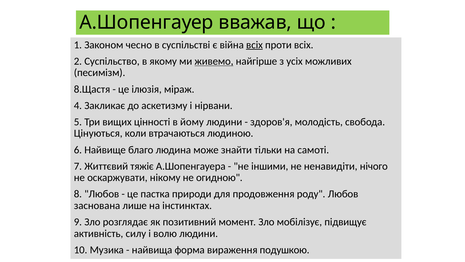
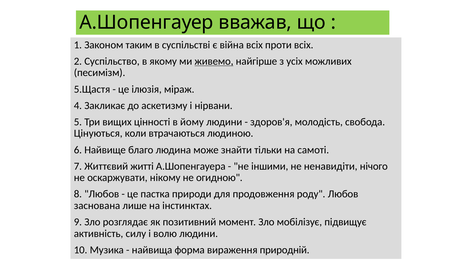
чесно: чесно -> таким
всіх at (254, 45) underline: present -> none
8.Щастя: 8.Щастя -> 5.Щастя
тяжіє: тяжіє -> житті
подушкою: подушкою -> природній
